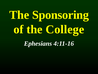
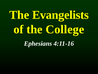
Sponsoring: Sponsoring -> Evangelists
